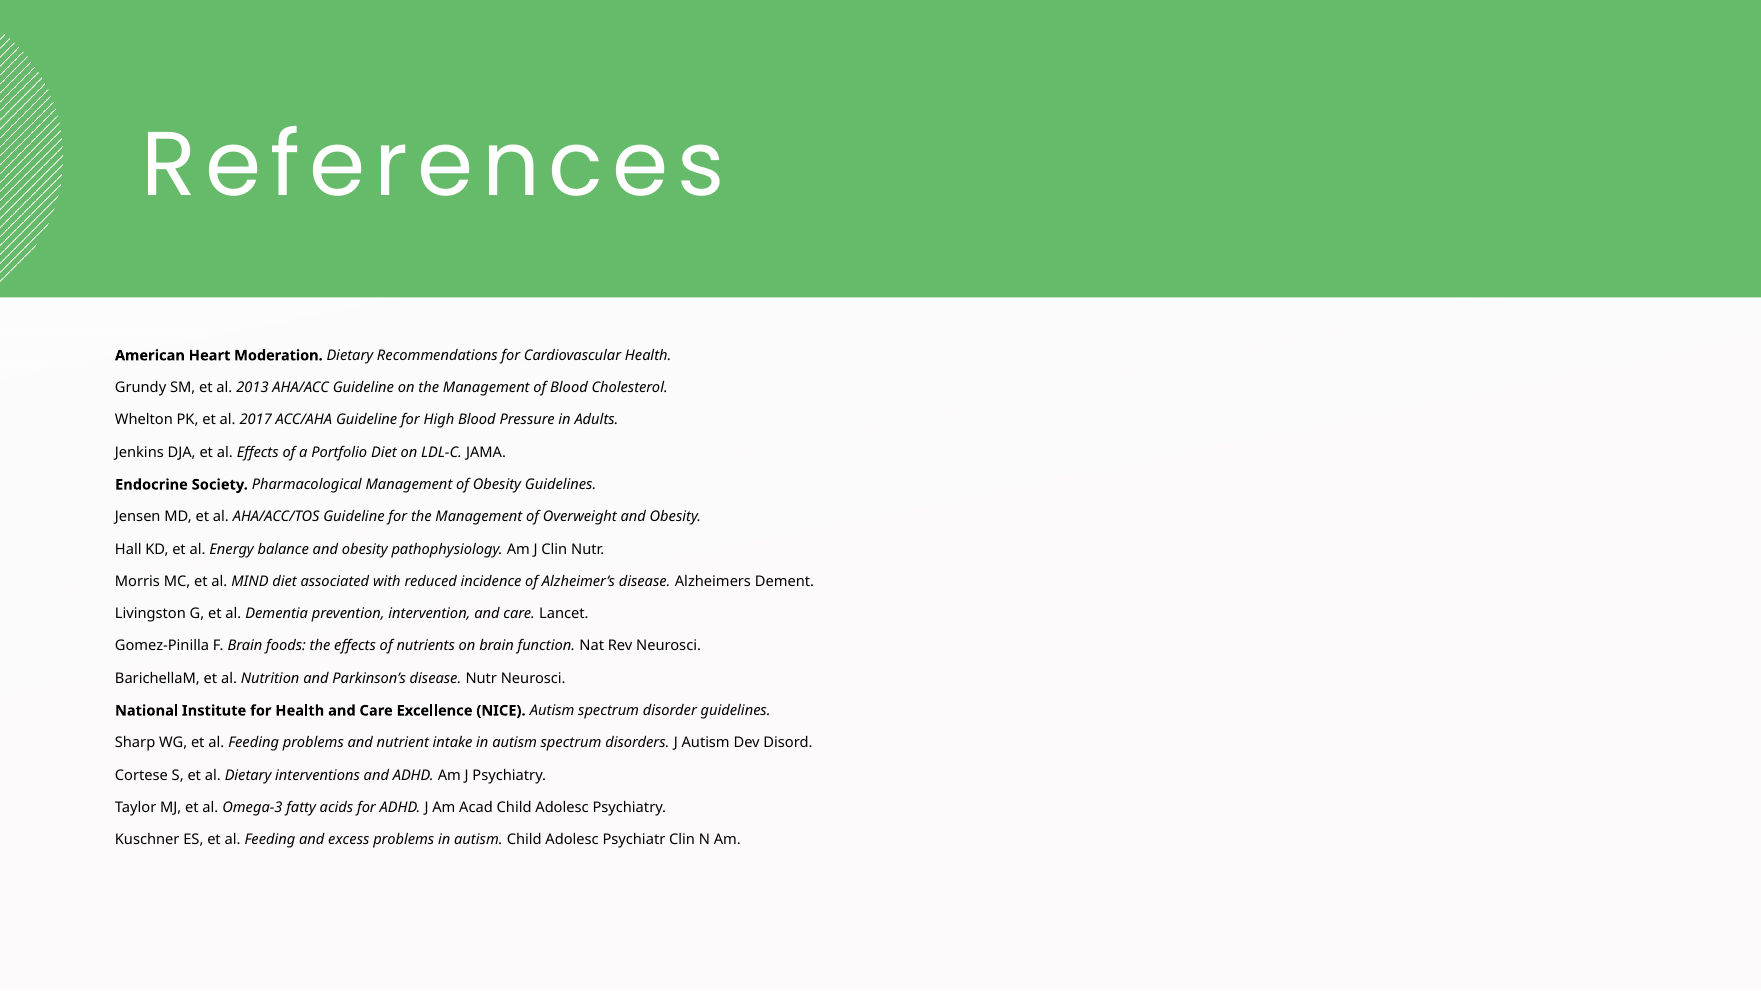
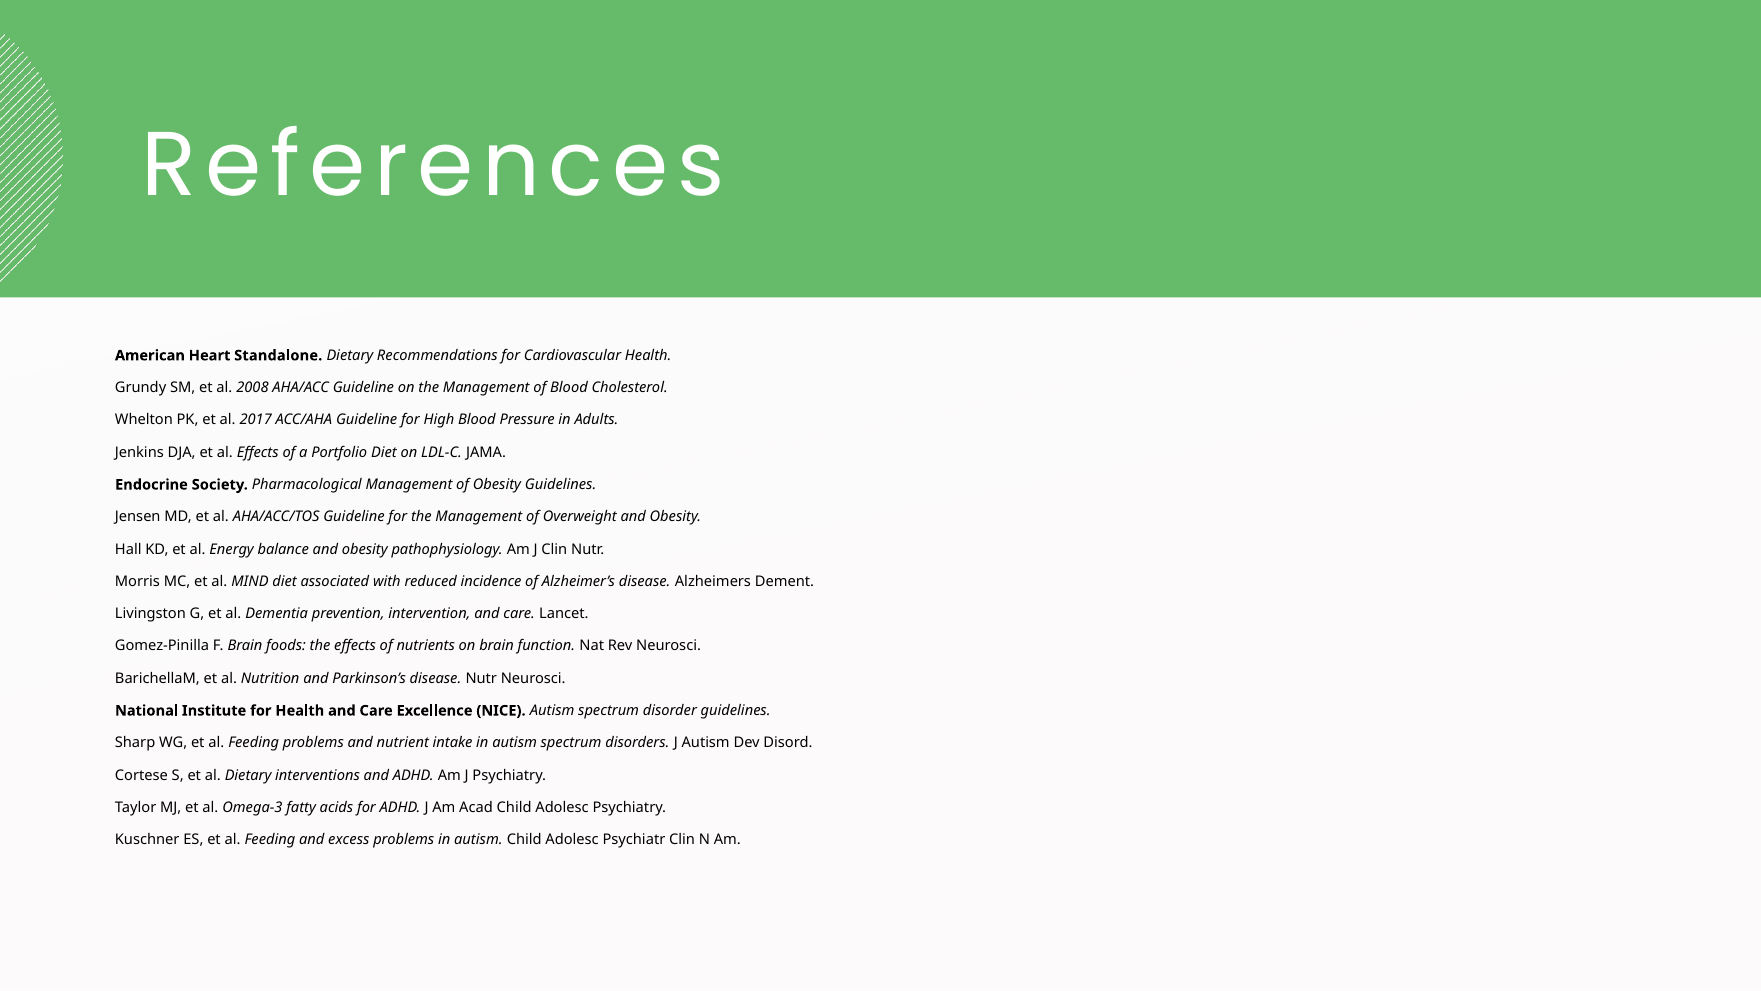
Moderation: Moderation -> Standalone
2013: 2013 -> 2008
